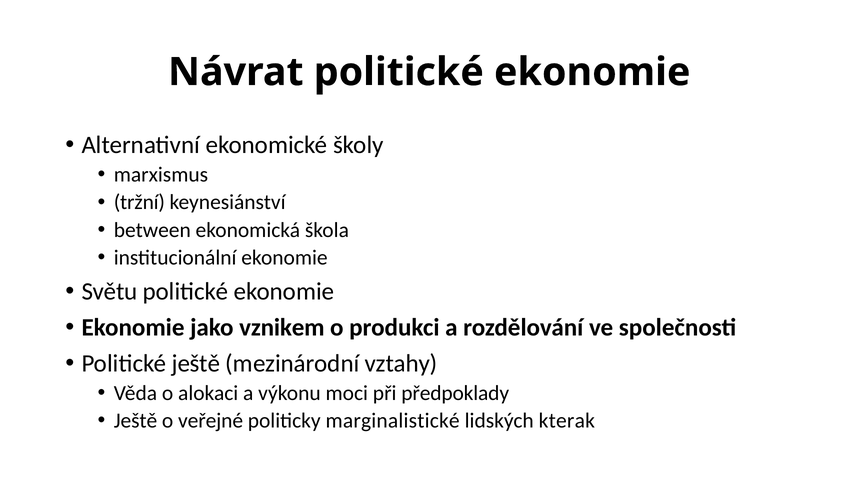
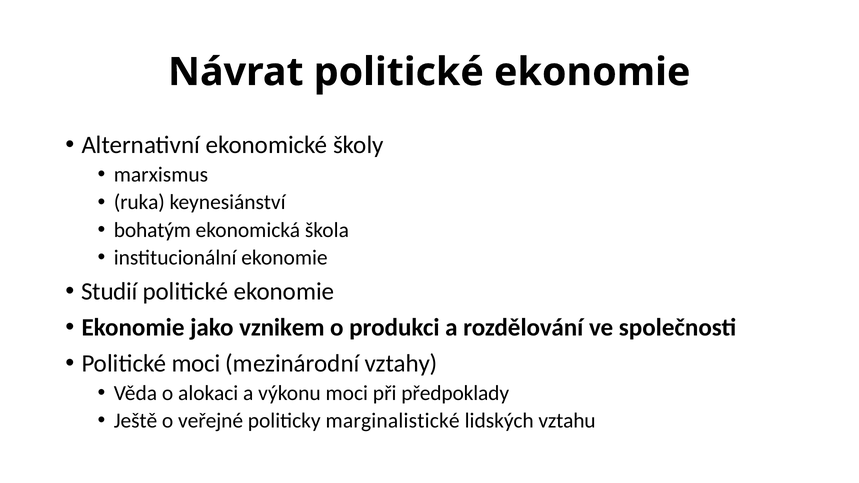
tržní: tržní -> ruka
between: between -> bohatým
Světu: Světu -> Studií
Politické ještě: ještě -> moci
kterak: kterak -> vztahu
